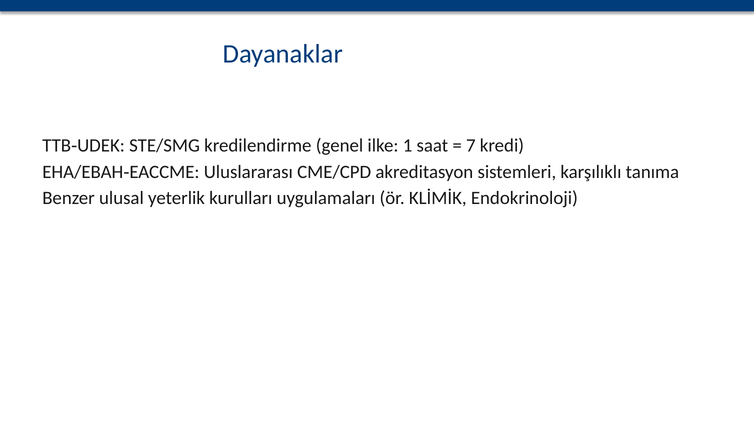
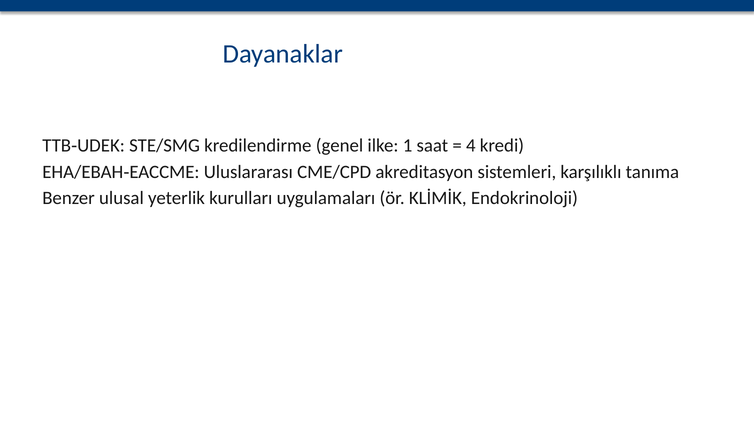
7: 7 -> 4
